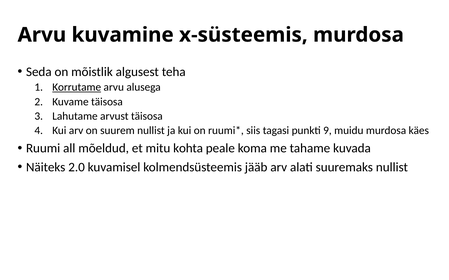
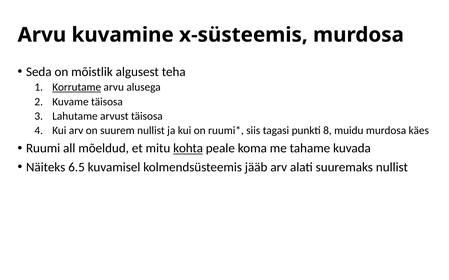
9: 9 -> 8
kohta underline: none -> present
2.0: 2.0 -> 6.5
